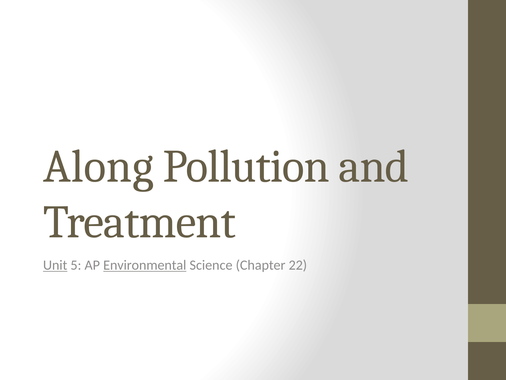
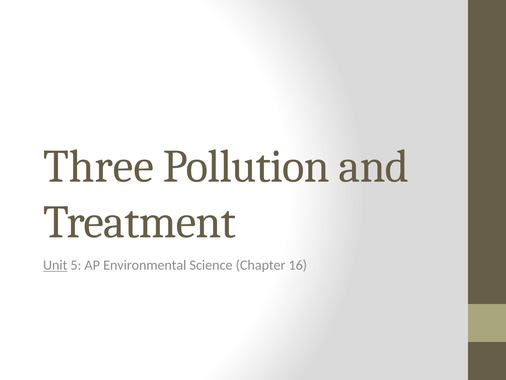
Along: Along -> Three
Environmental underline: present -> none
22: 22 -> 16
